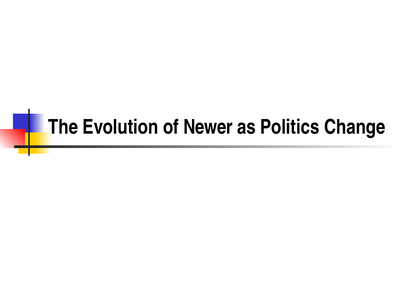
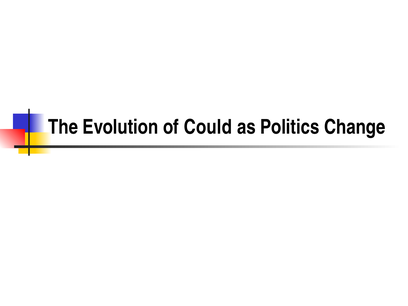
Newer: Newer -> Could
